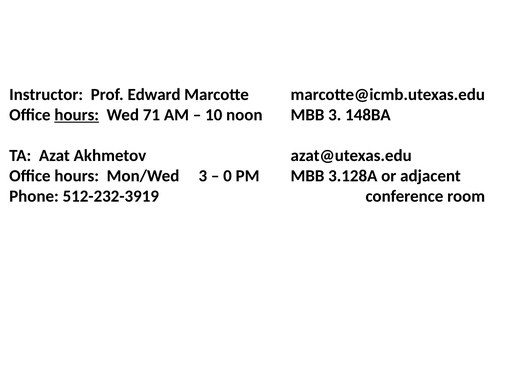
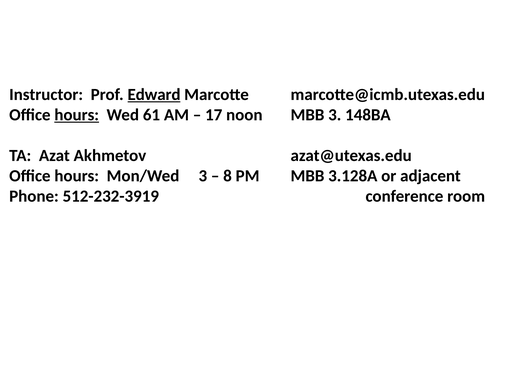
Edward underline: none -> present
71: 71 -> 61
10: 10 -> 17
0: 0 -> 8
